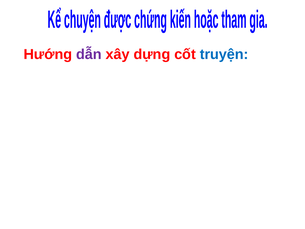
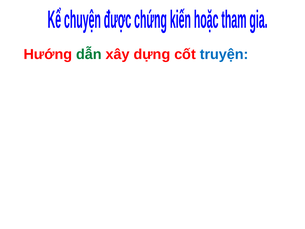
dẫn colour: purple -> green
